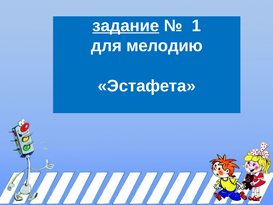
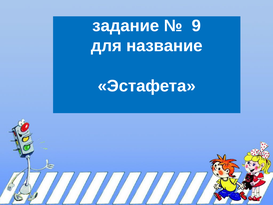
задание underline: present -> none
1: 1 -> 9
мелодию: мелодию -> название
